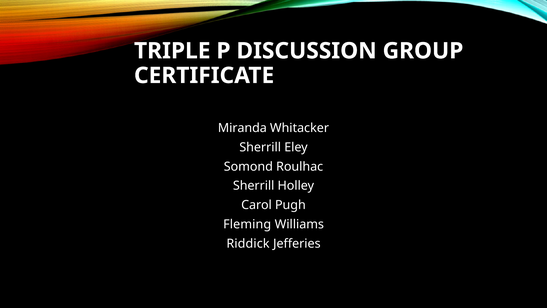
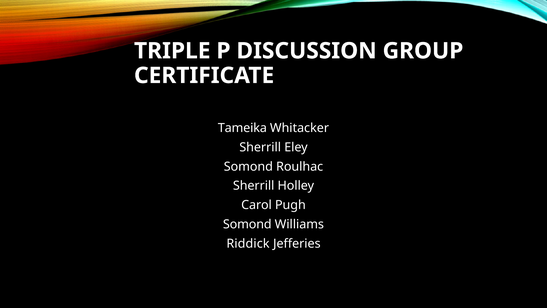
Miranda: Miranda -> Tameika
Fleming at (247, 224): Fleming -> Somond
